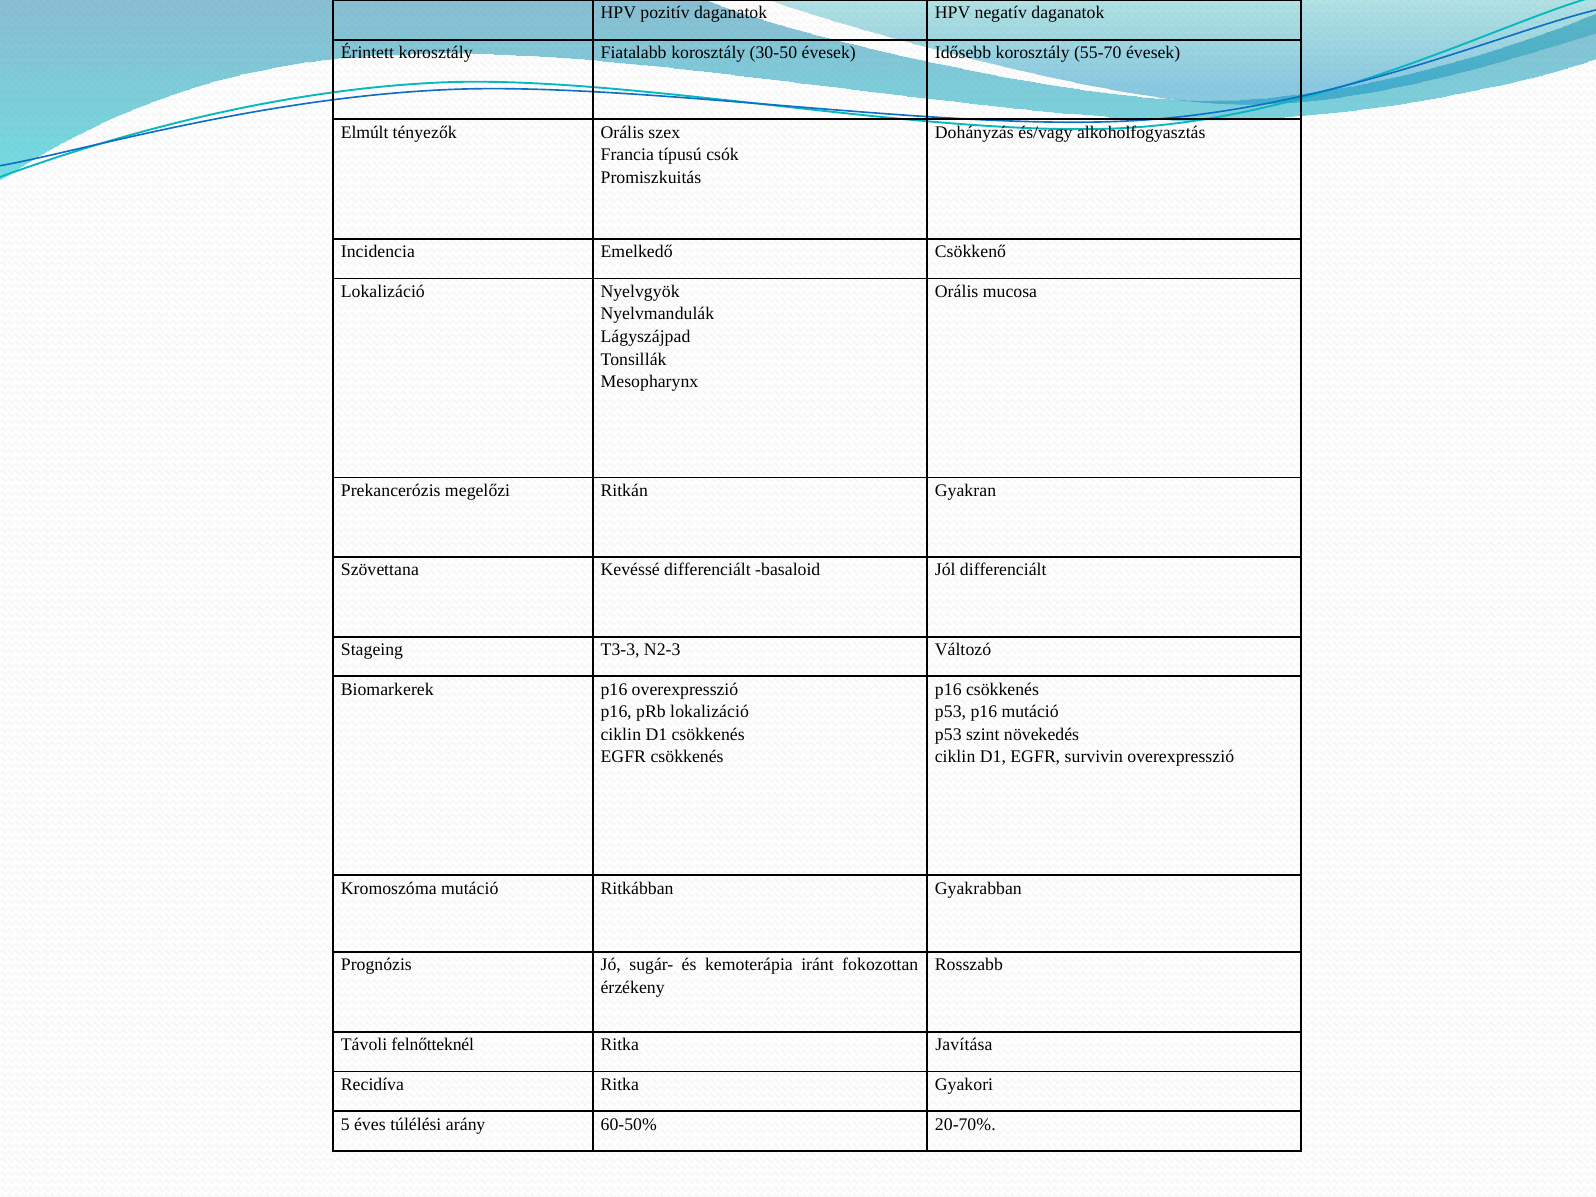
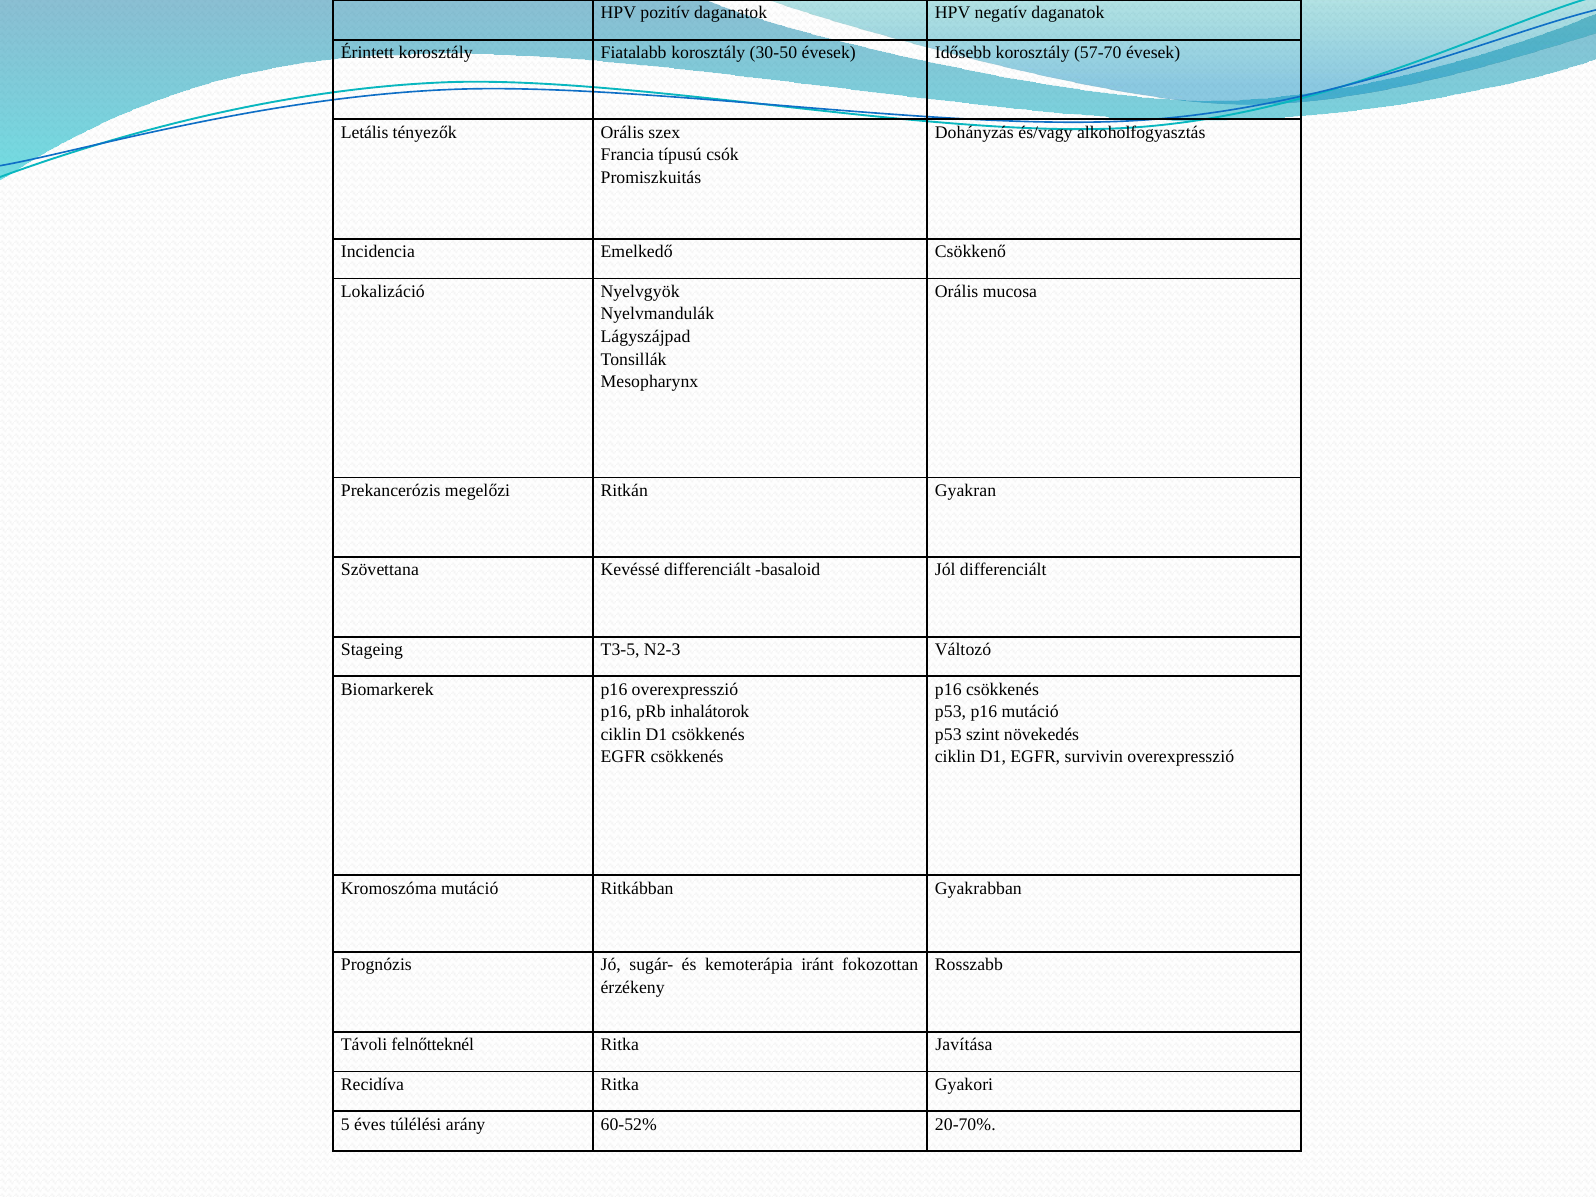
55-70: 55-70 -> 57-70
Elmúlt: Elmúlt -> Letális
T3-3: T3-3 -> T3-5
pRb lokalizáció: lokalizáció -> inhalátorok
60-50%: 60-50% -> 60-52%
